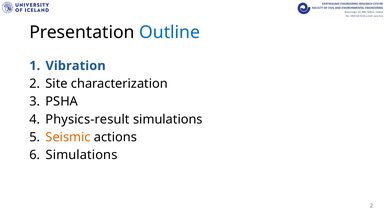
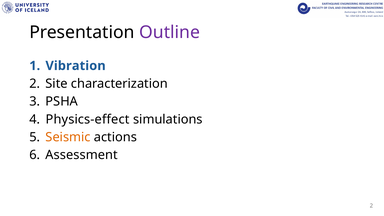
Outline colour: blue -> purple
Physics-result: Physics-result -> Physics-effect
Simulations at (82, 155): Simulations -> Assessment
